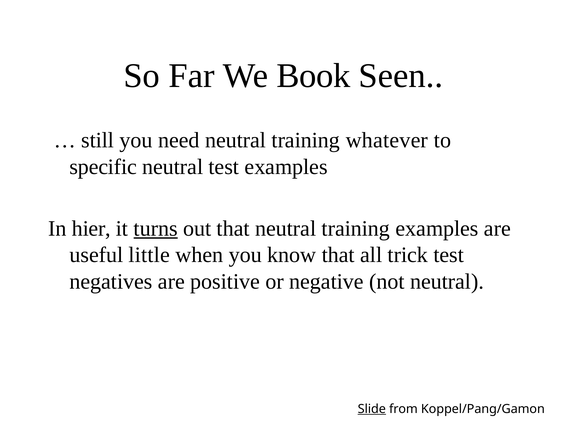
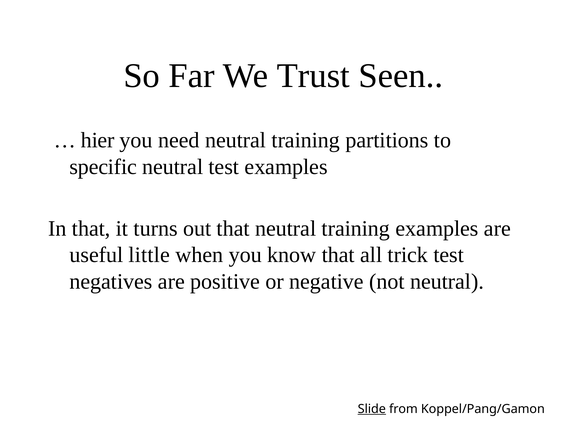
Book: Book -> Trust
still: still -> hier
whatever: whatever -> partitions
In hier: hier -> that
turns underline: present -> none
